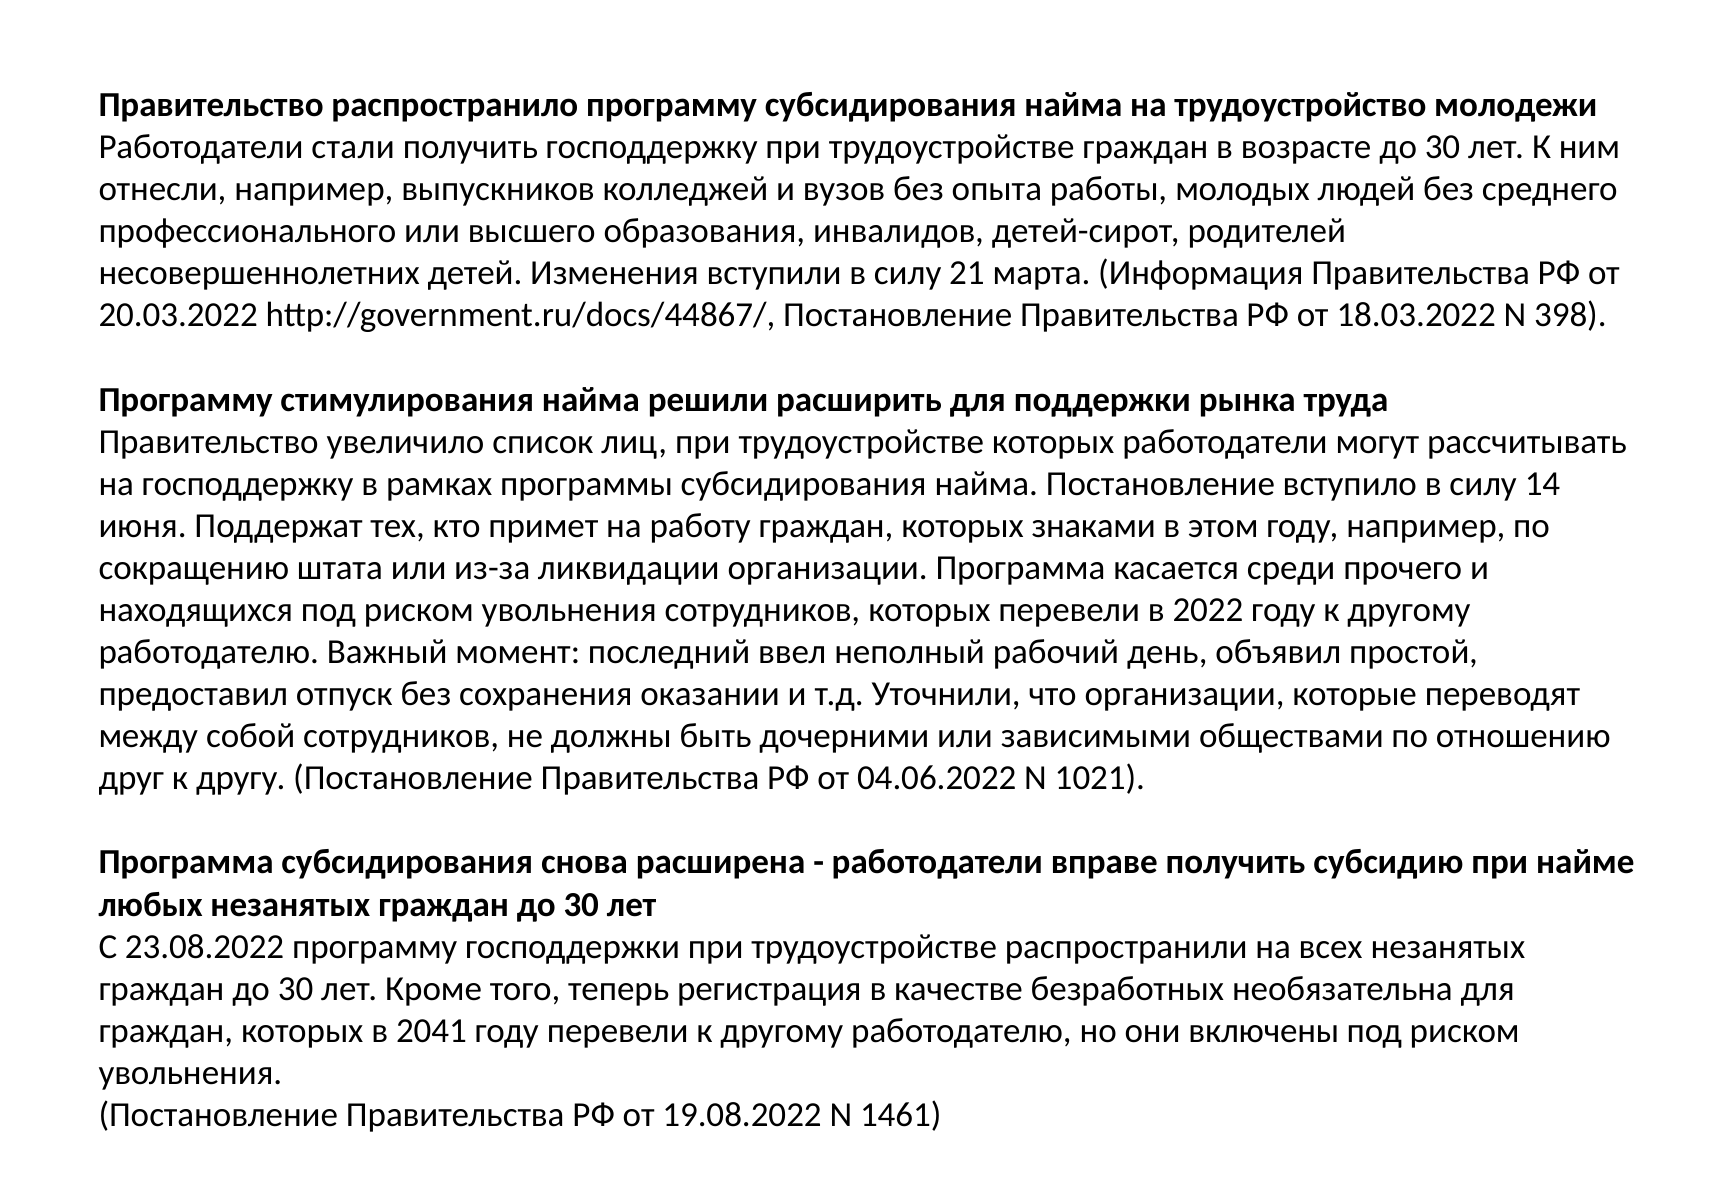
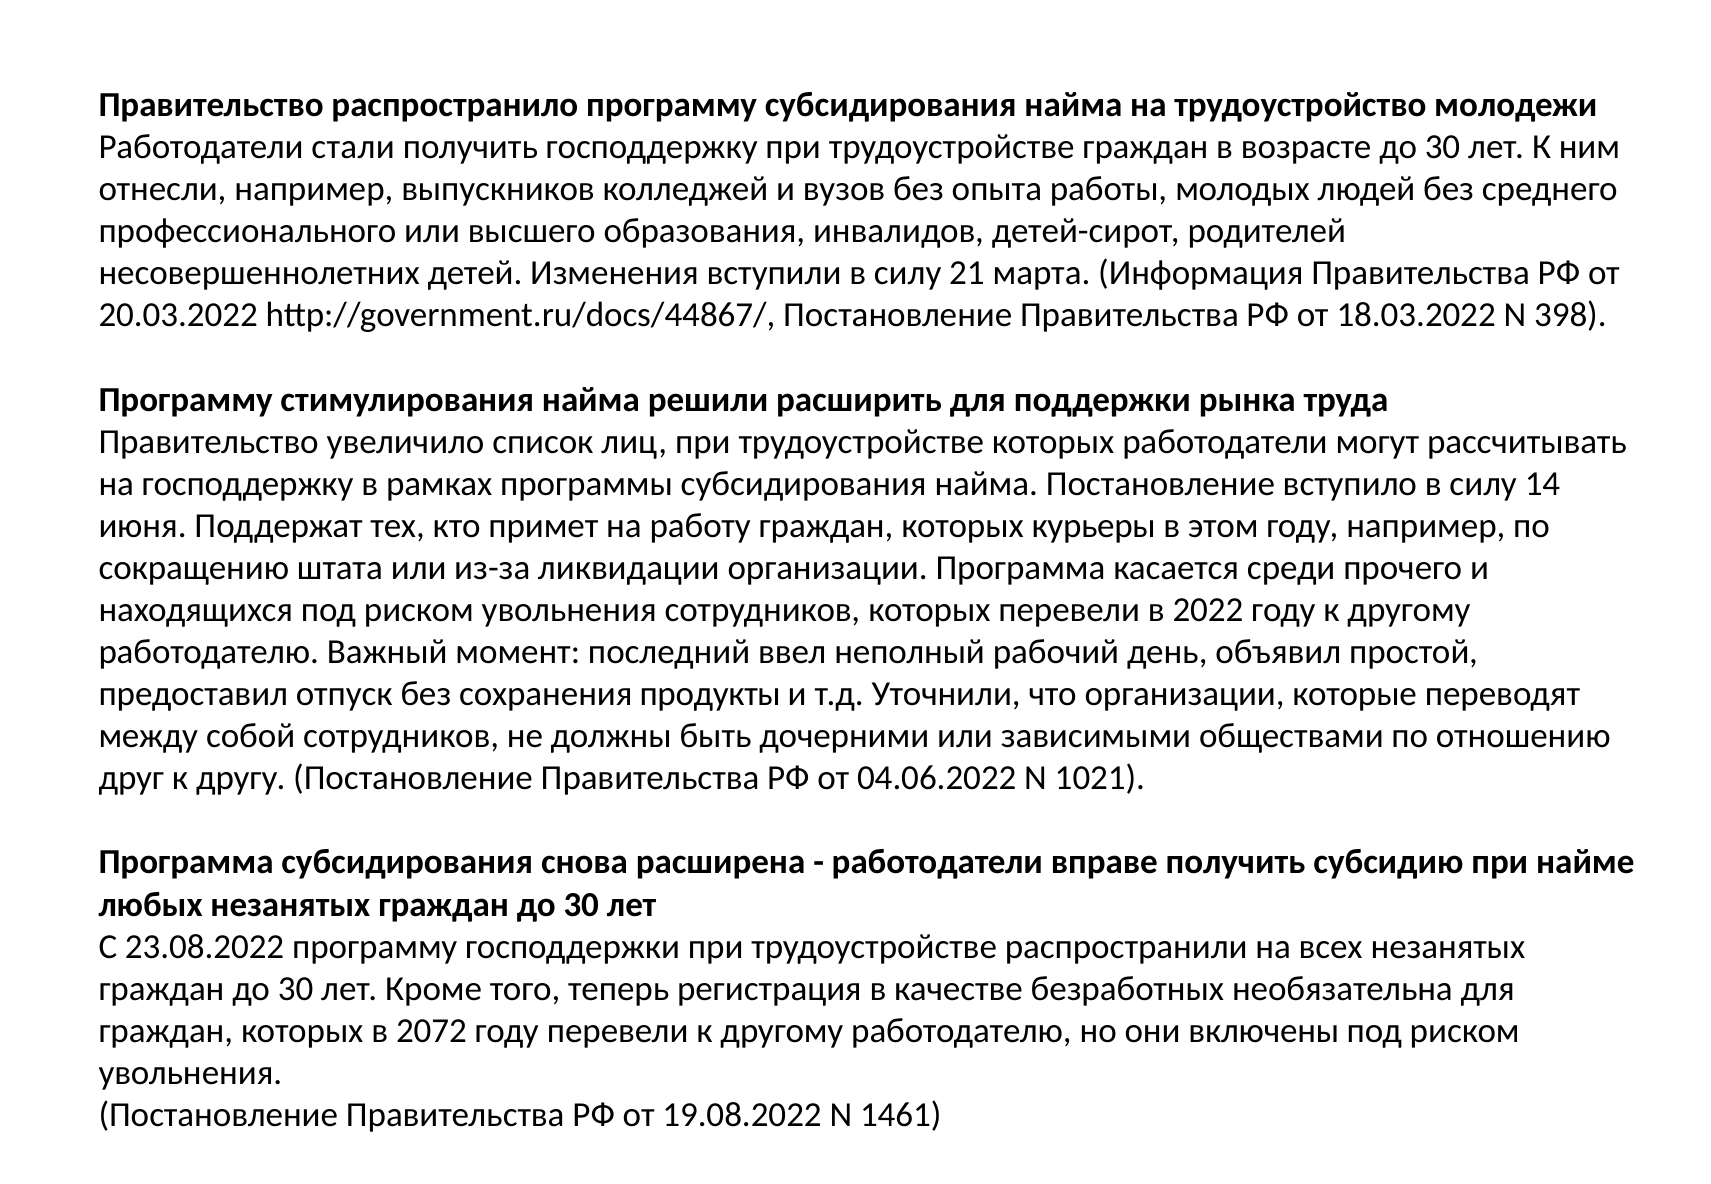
знаками: знаками -> курьеры
оказании: оказании -> продукты
2041: 2041 -> 2072
